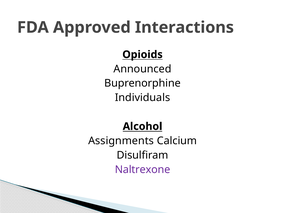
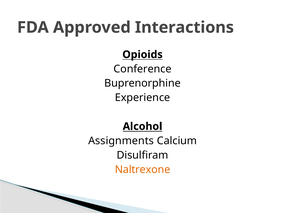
Announced: Announced -> Conference
Individuals: Individuals -> Experience
Naltrexone colour: purple -> orange
